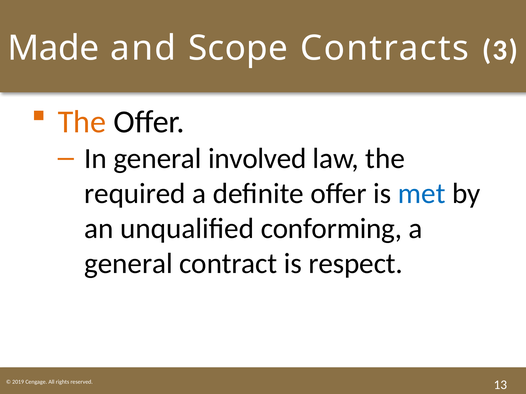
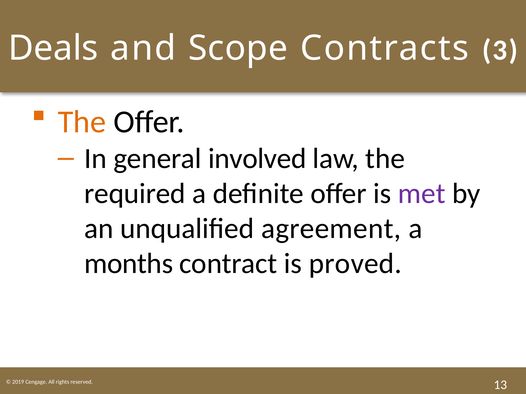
Made: Made -> Deals
met colour: blue -> purple
conforming: conforming -> agreement
general at (128, 264): general -> months
respect: respect -> proved
